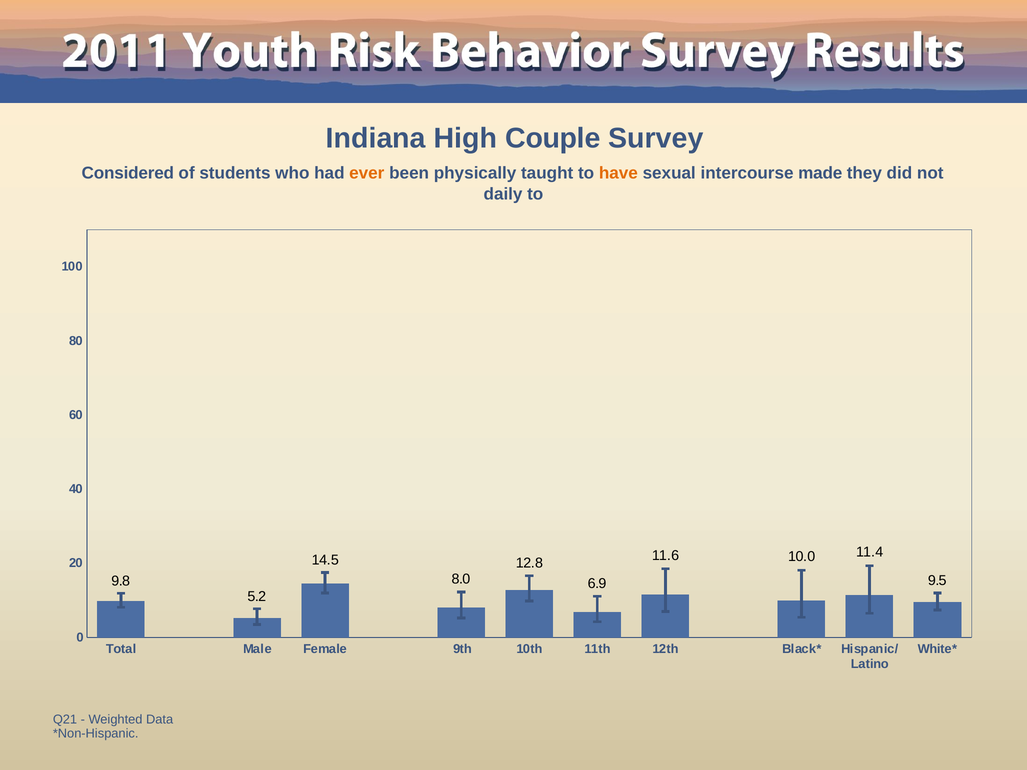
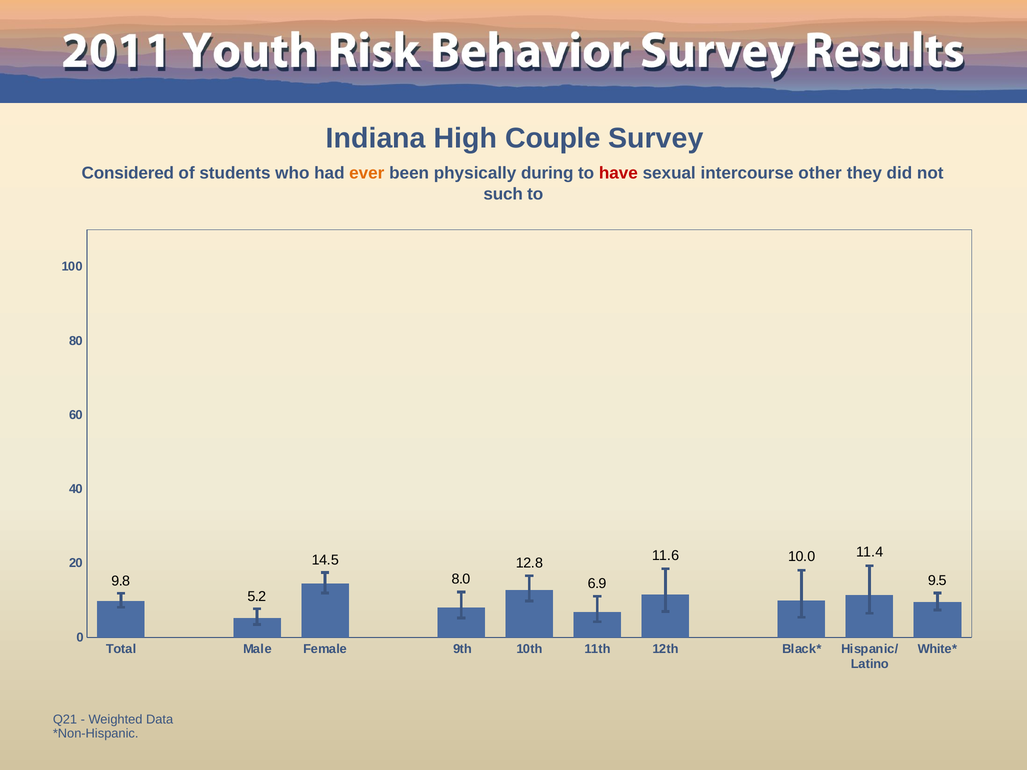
taught: taught -> during
have colour: orange -> red
made: made -> other
daily: daily -> such
